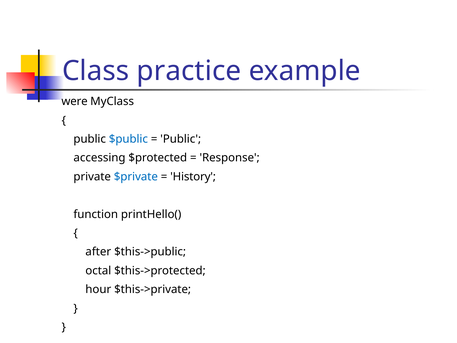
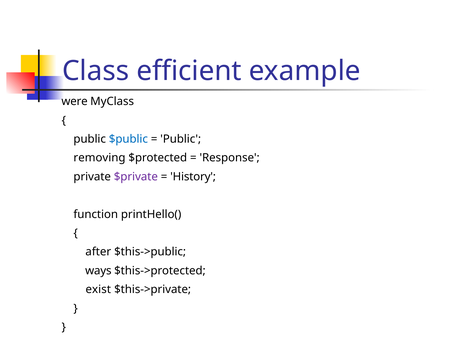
practice: practice -> efficient
accessing: accessing -> removing
$private colour: blue -> purple
octal: octal -> ways
hour: hour -> exist
